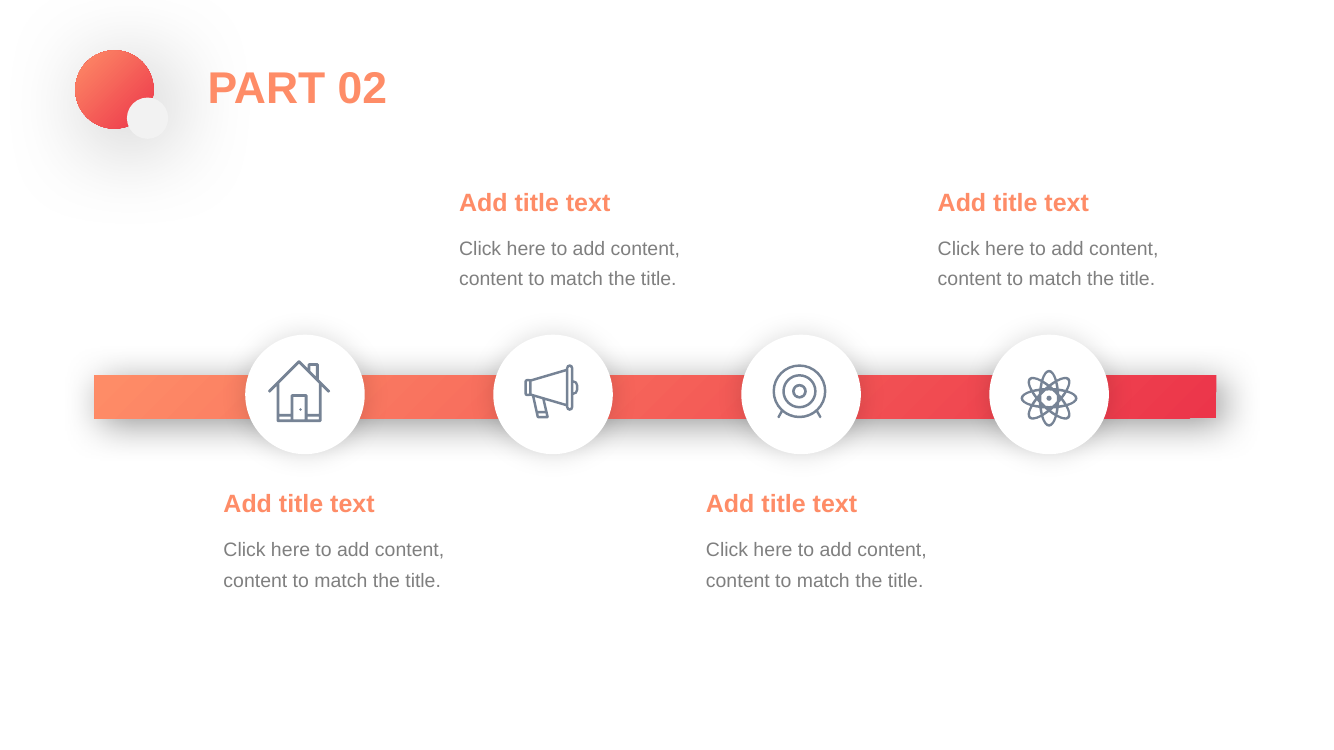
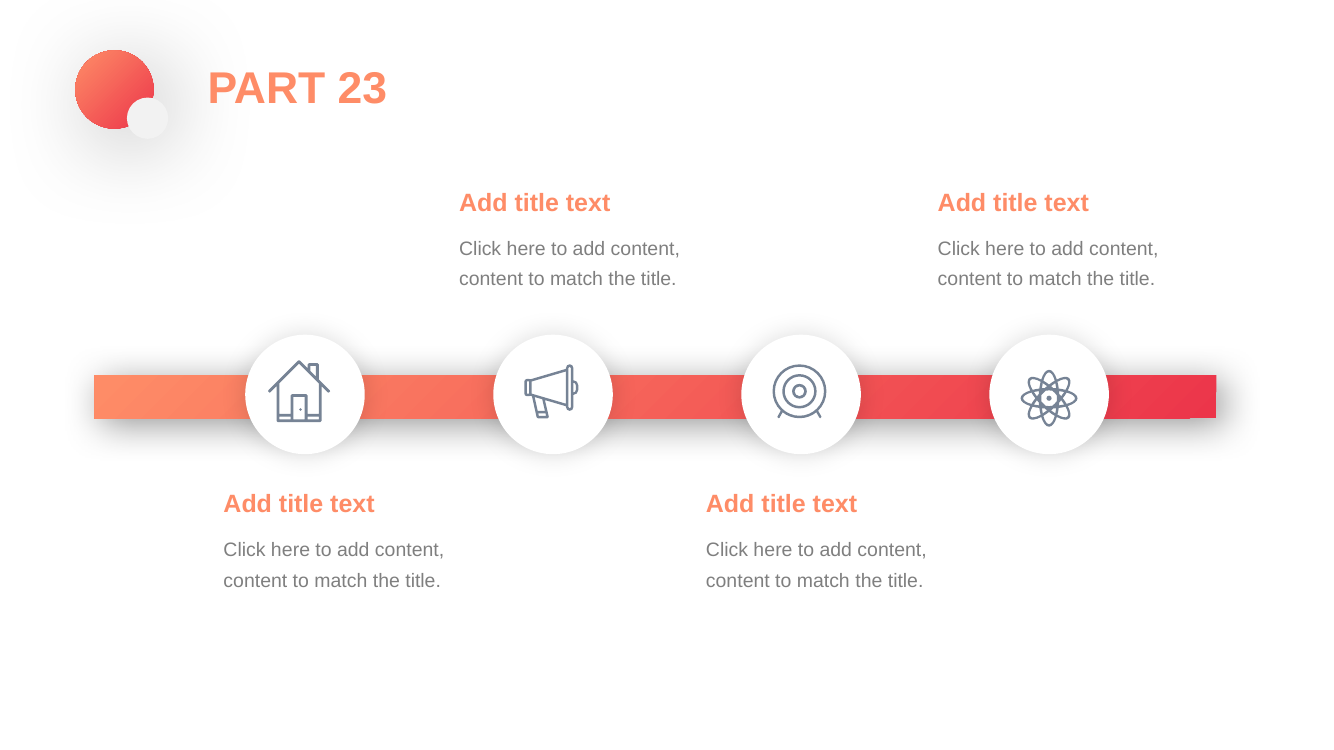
02: 02 -> 23
